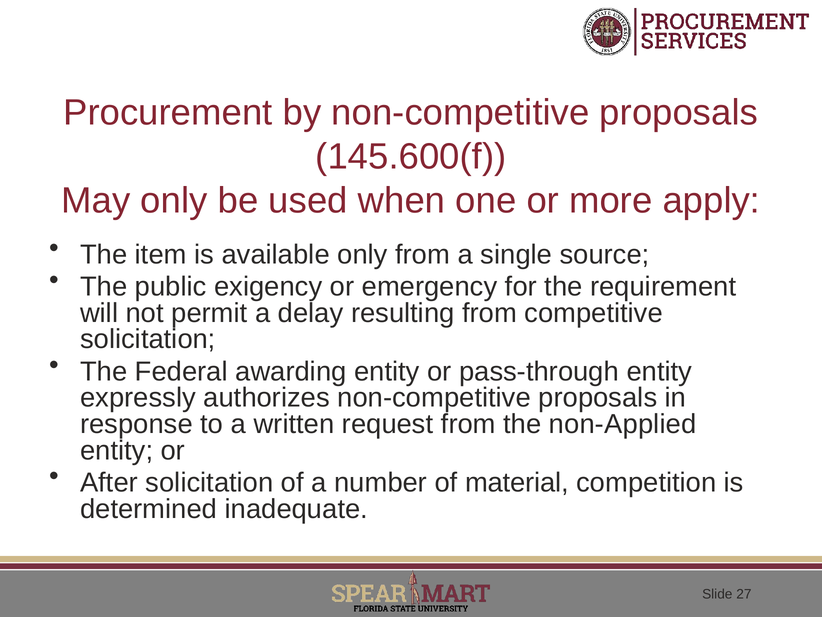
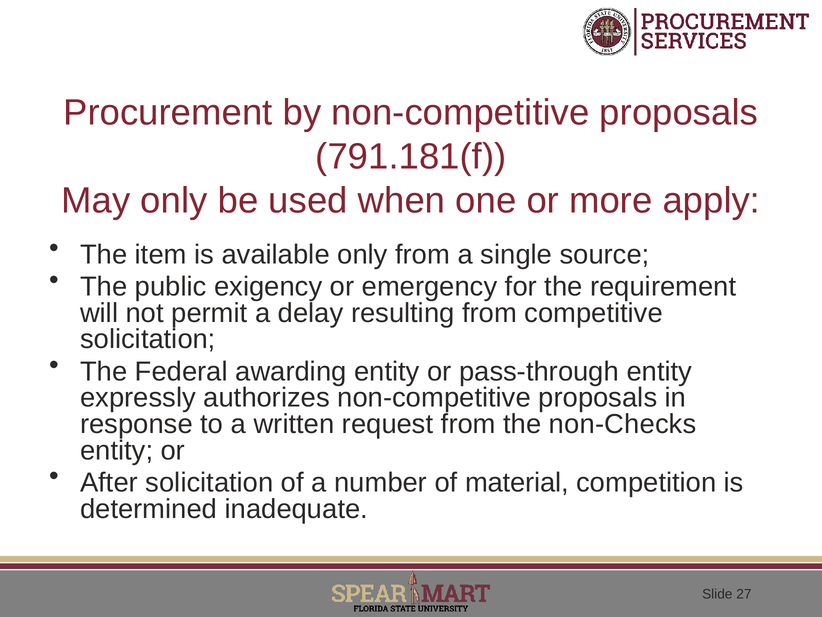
145.600(f: 145.600(f -> 791.181(f
non-Applied: non-Applied -> non-Checks
